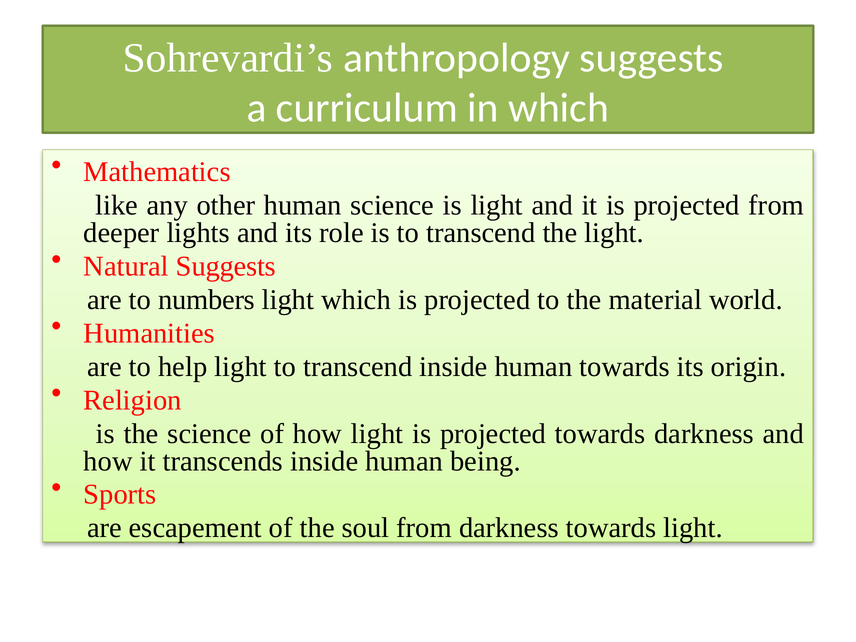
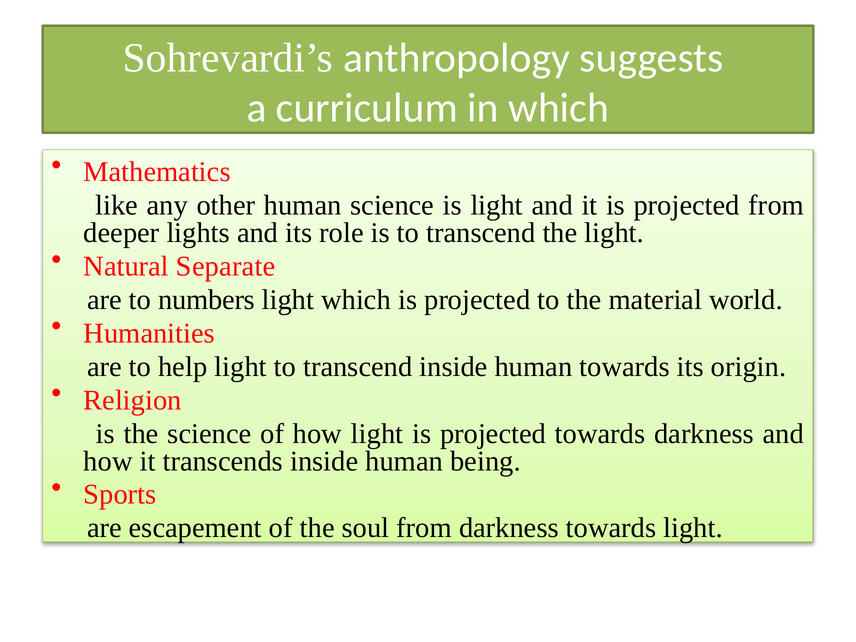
Natural Suggests: Suggests -> Separate
